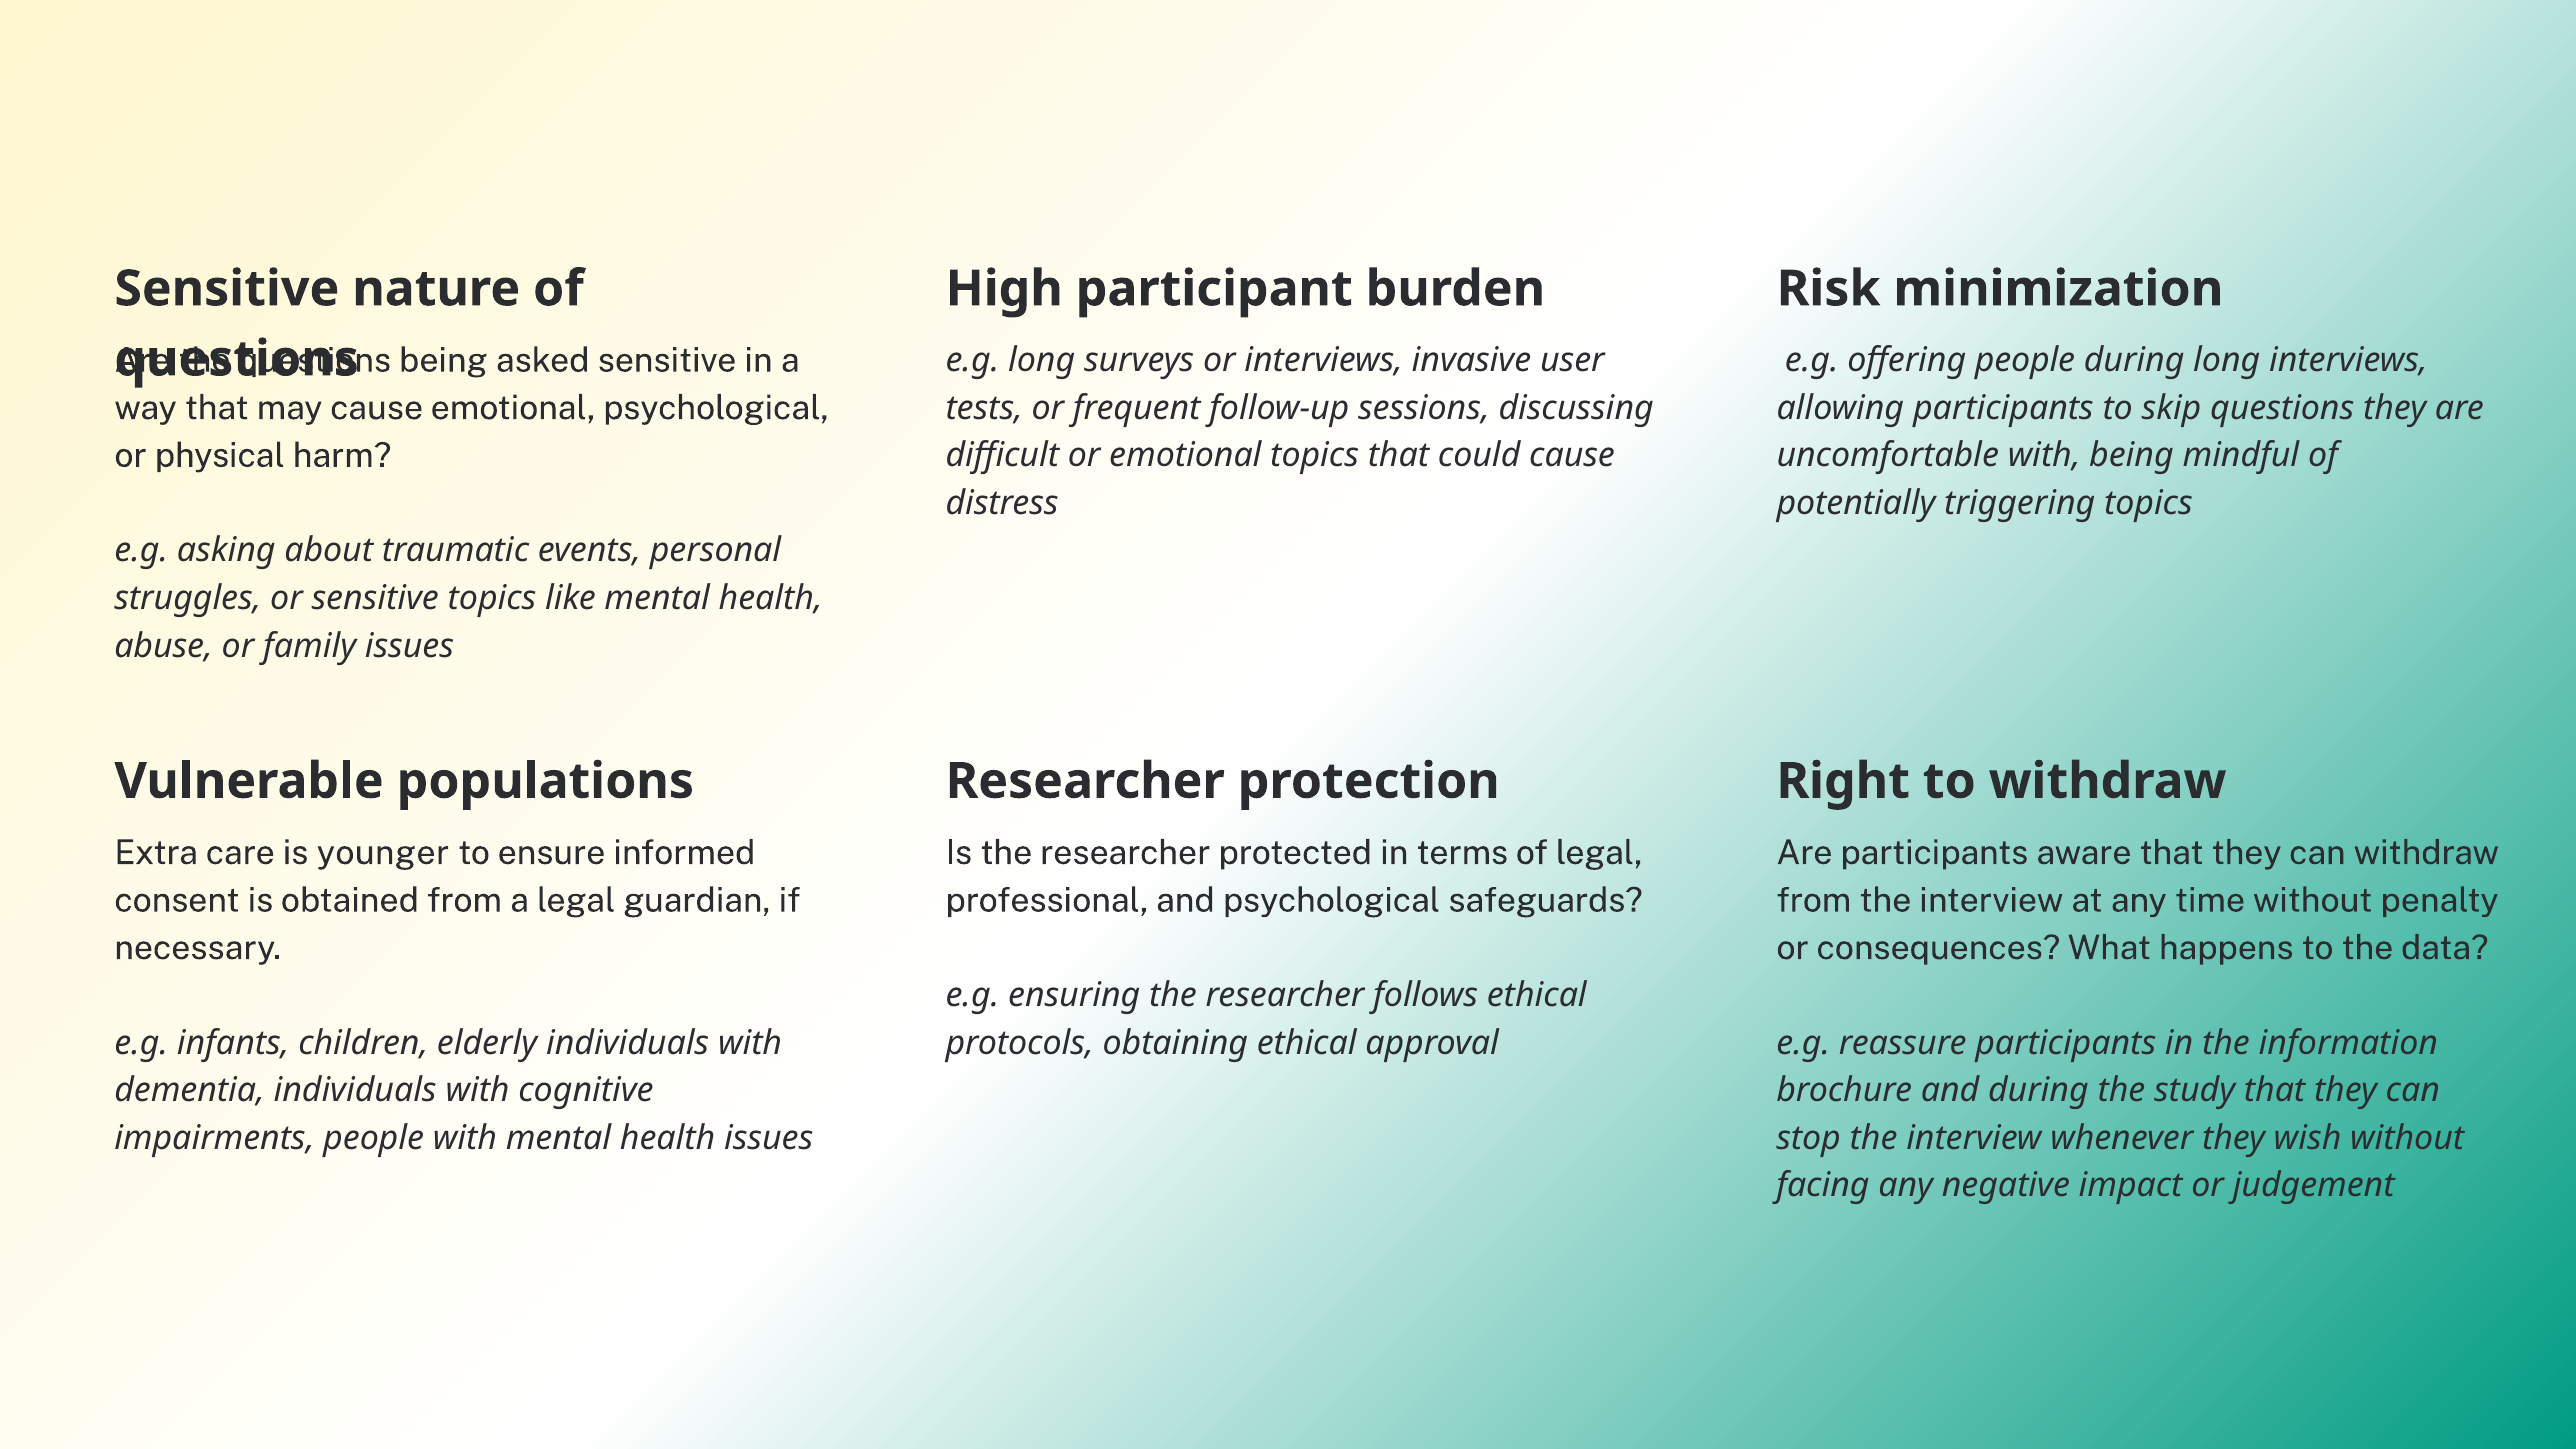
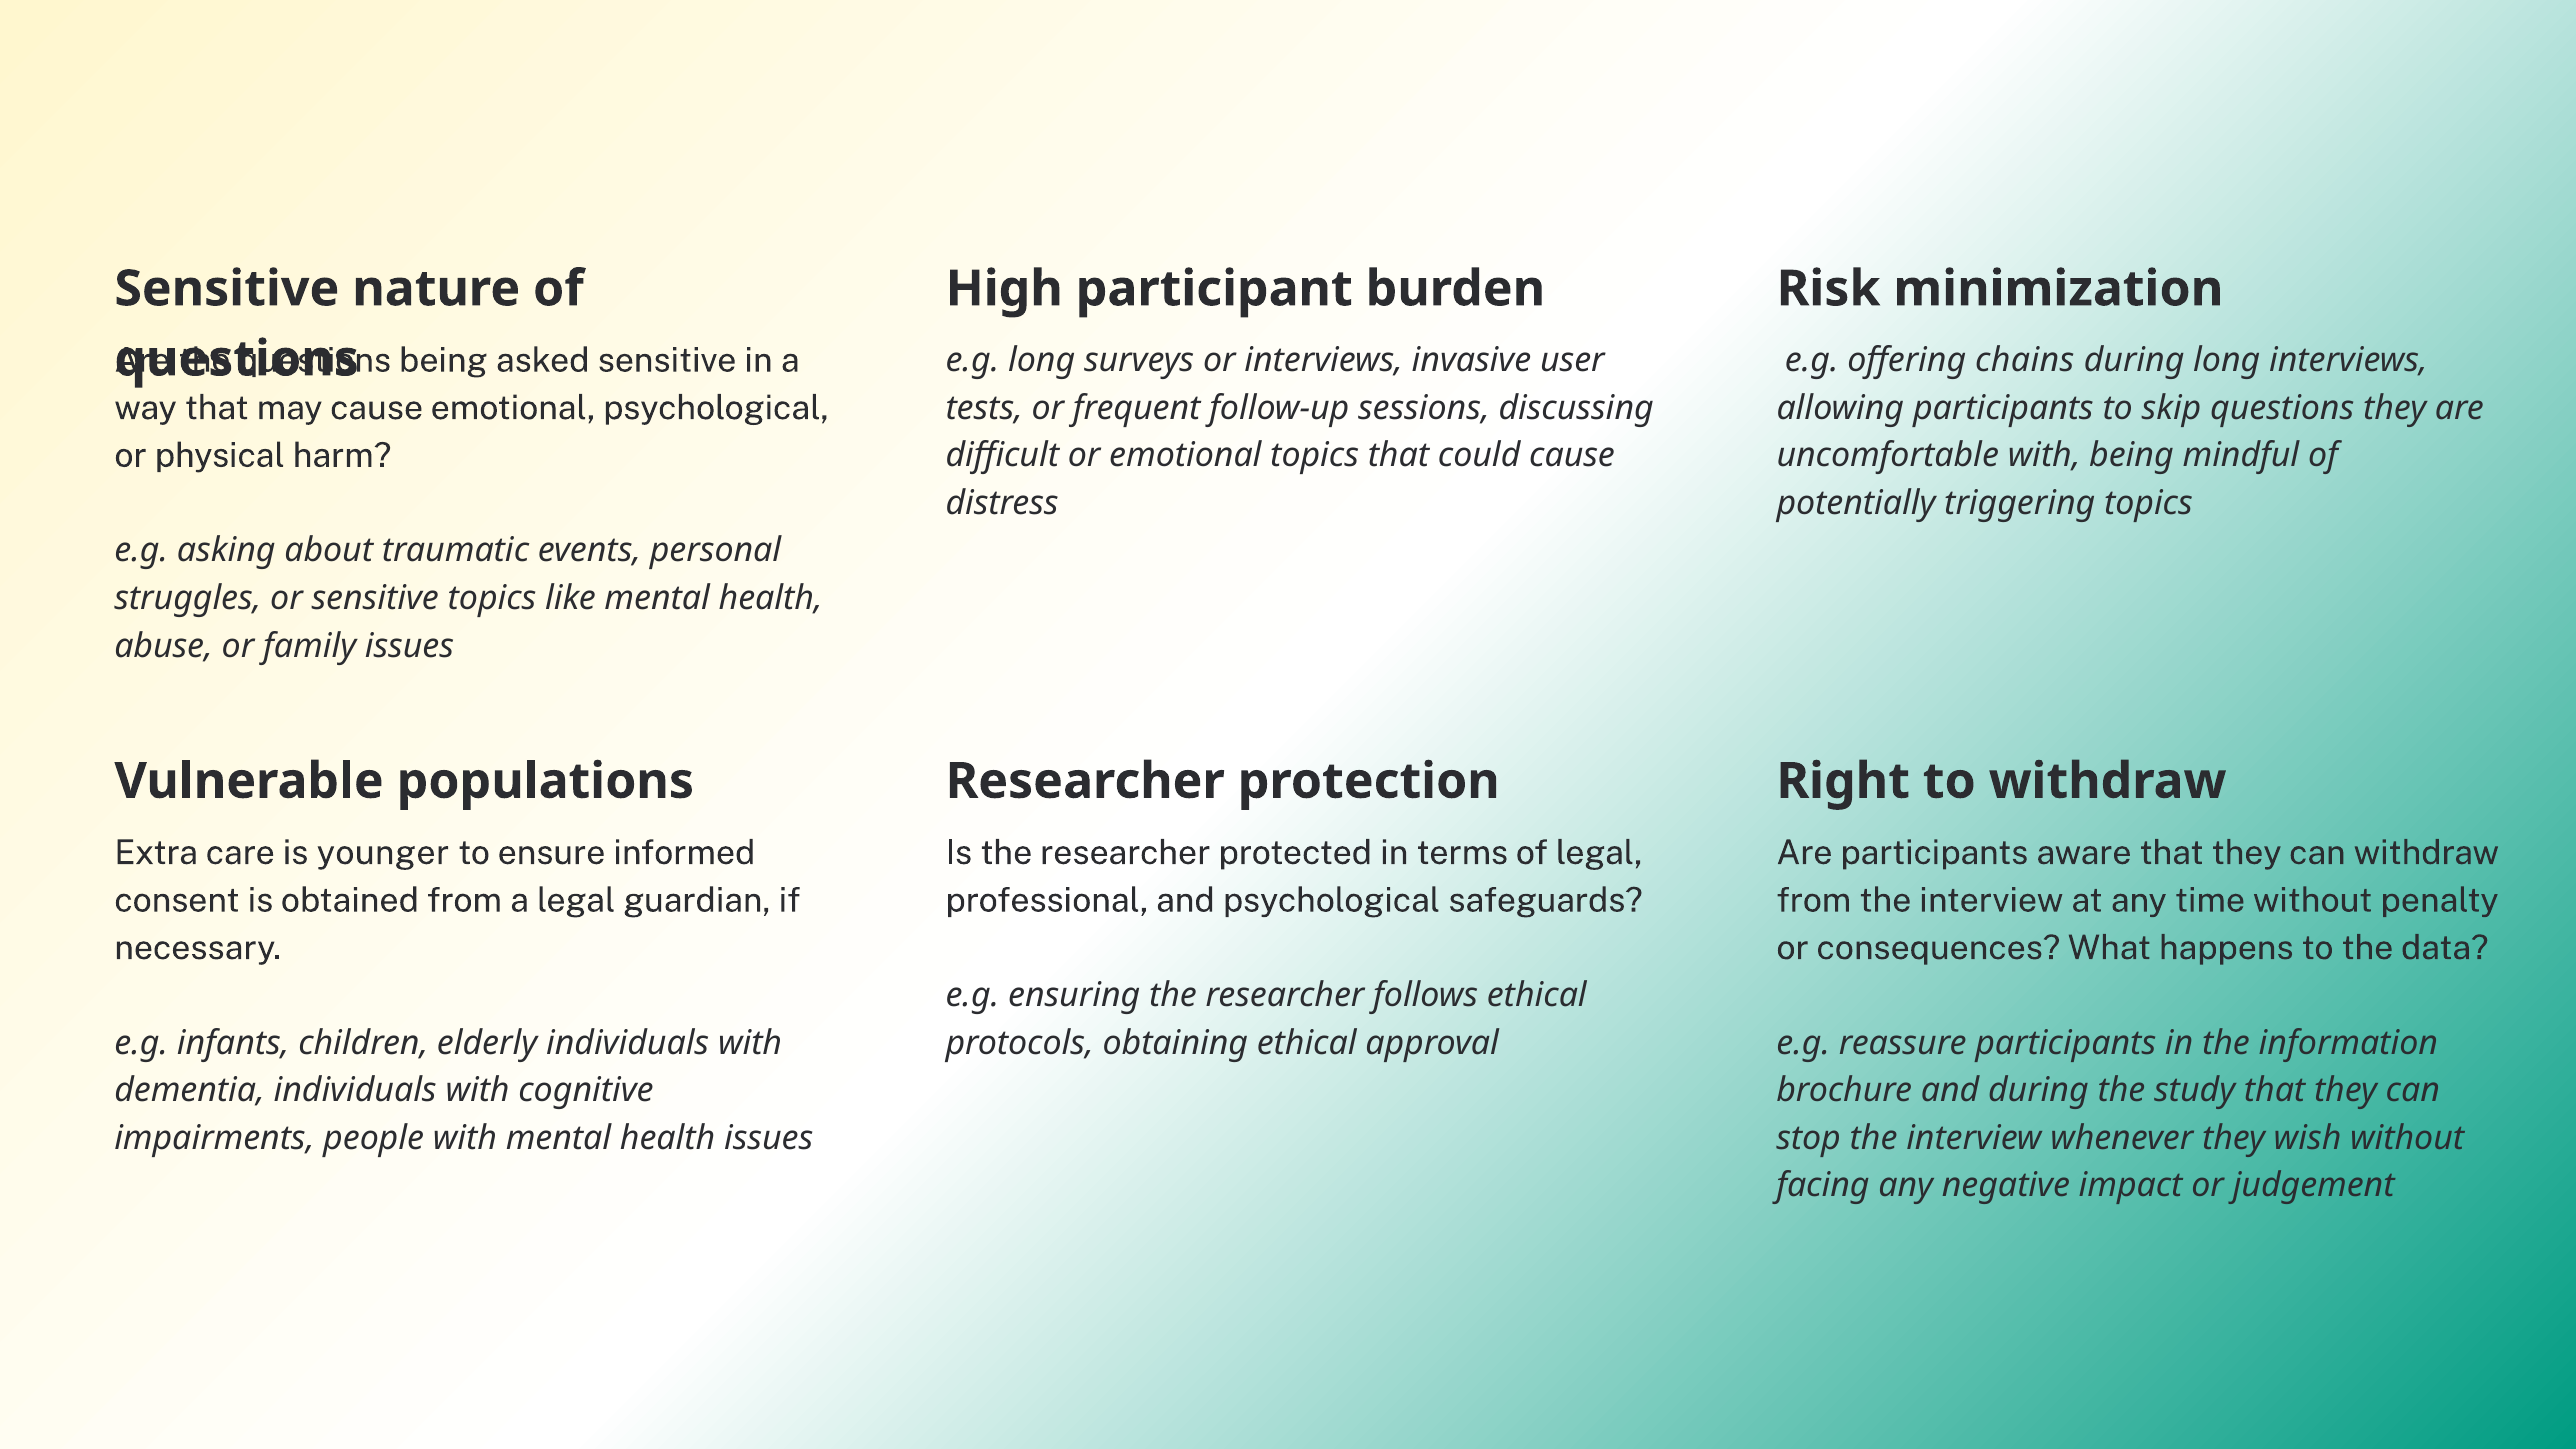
offering people: people -> chains
